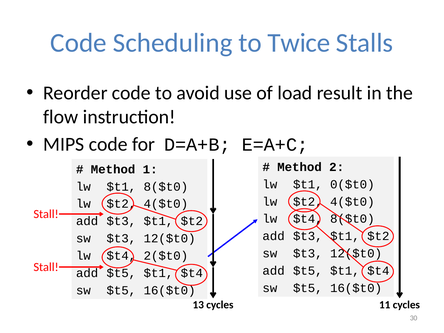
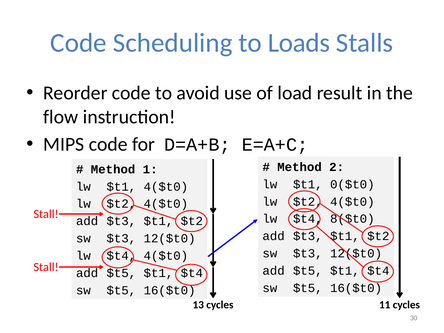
Twice: Twice -> Loads
$t1 8($t0: 8($t0 -> 4($t0
$t4 2($t0: 2($t0 -> 4($t0
